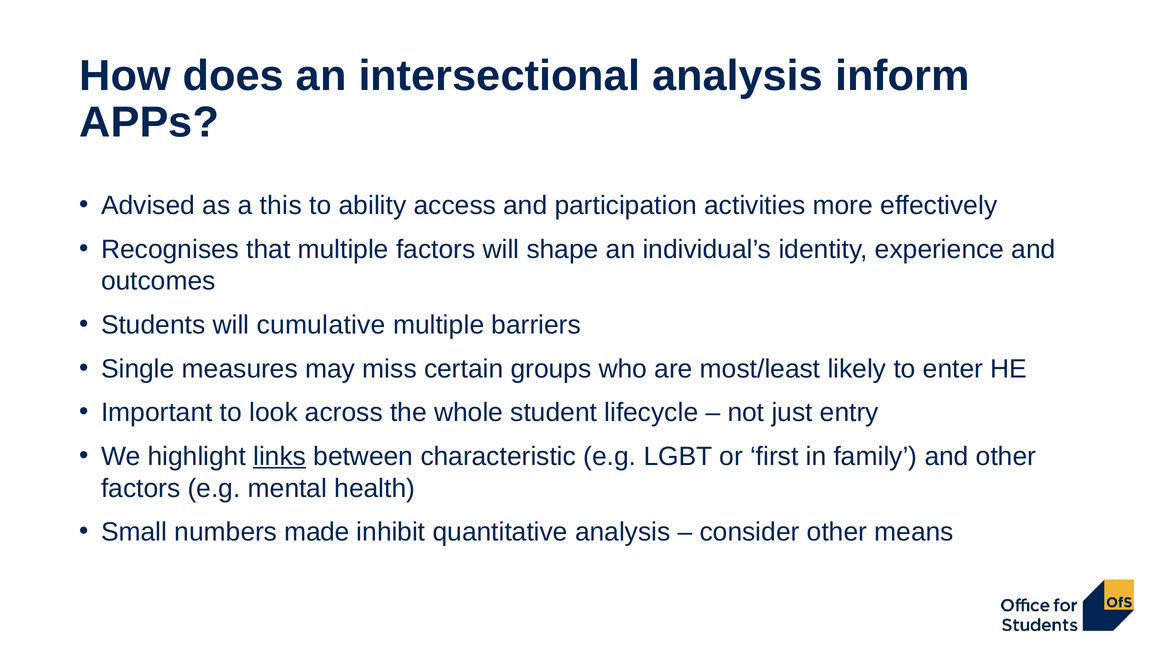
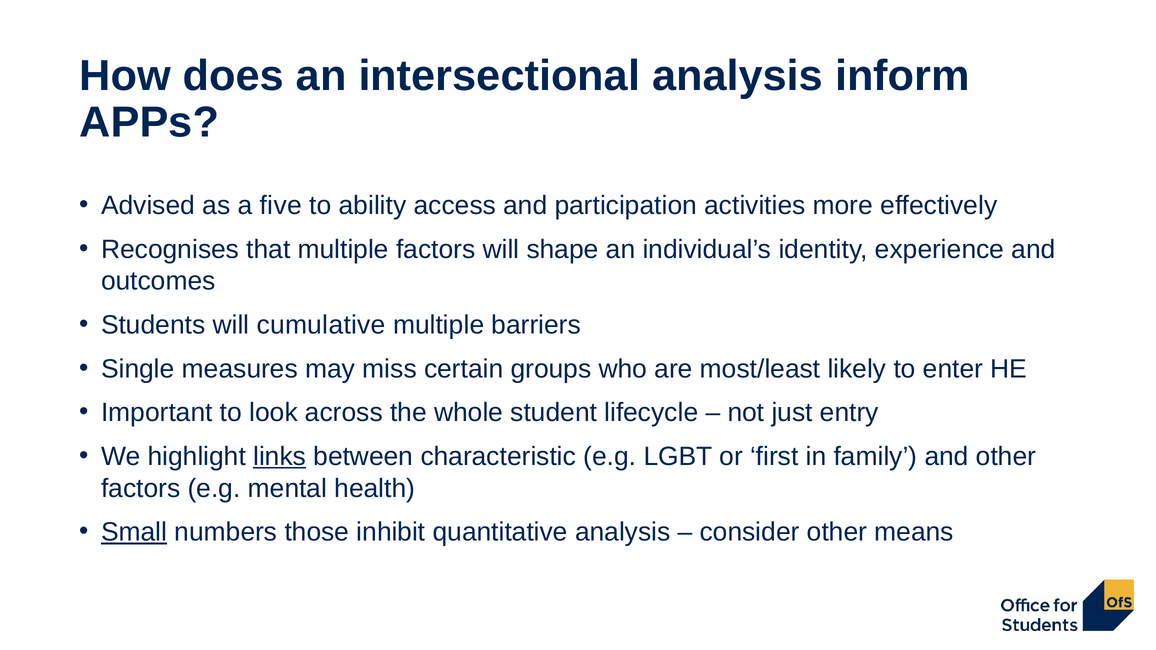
this: this -> five
Small underline: none -> present
made: made -> those
